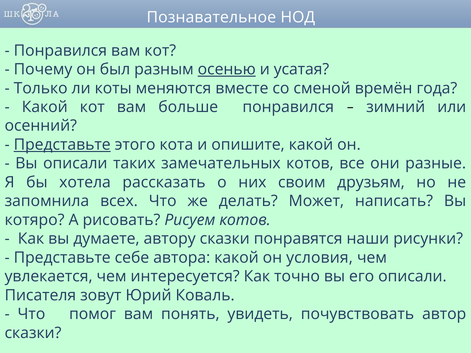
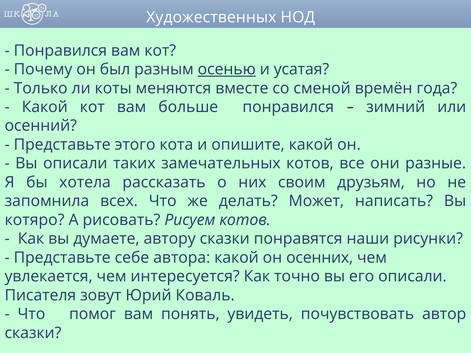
Познавательное: Познавательное -> Художественных
Представьте at (62, 145) underline: present -> none
условия: условия -> осенних
